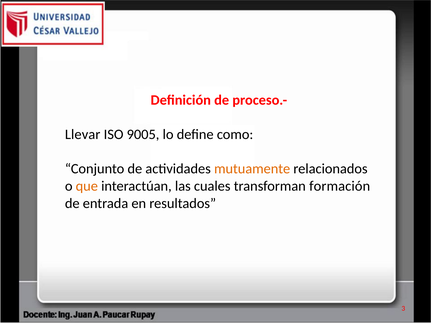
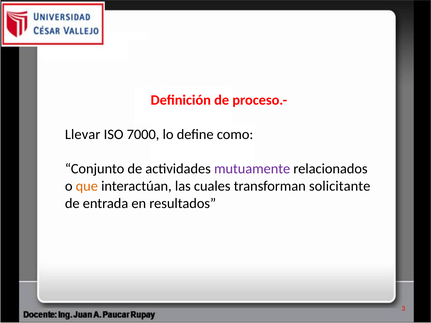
9005: 9005 -> 7000
mutuamente colour: orange -> purple
formación: formación -> solicitante
